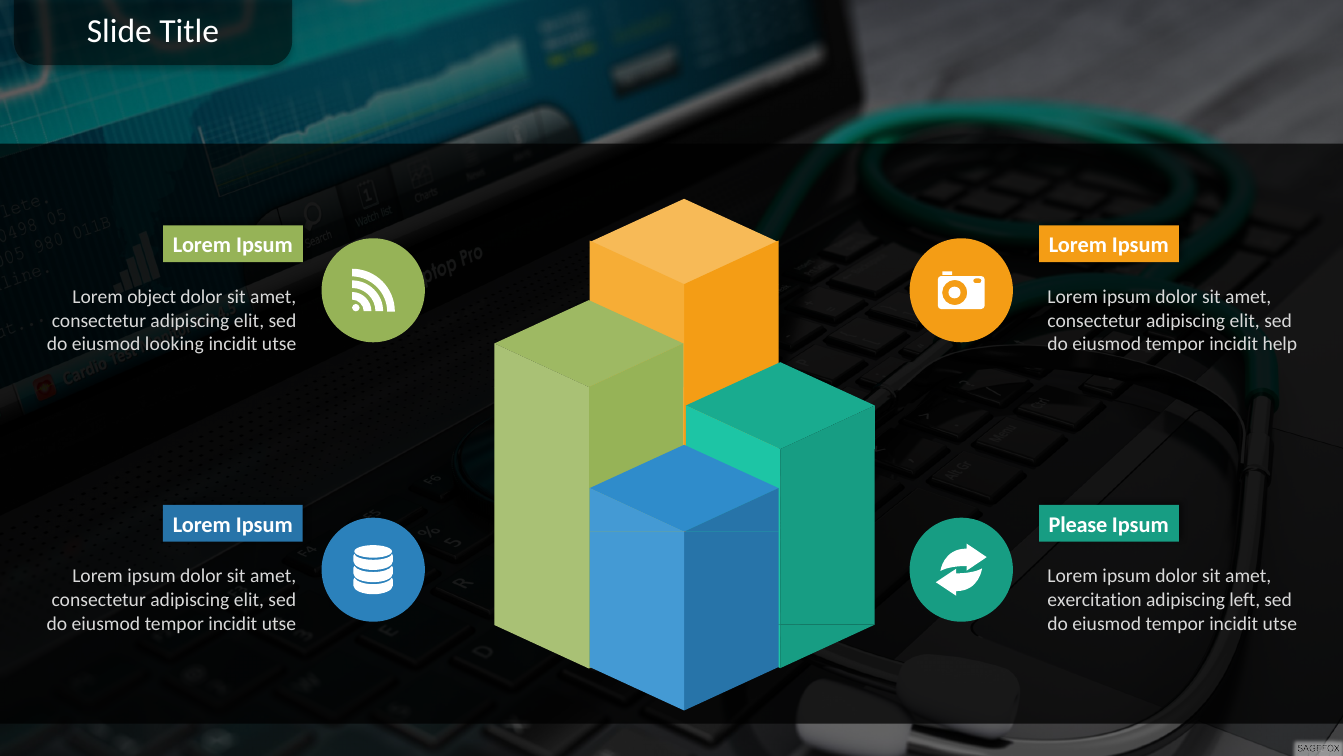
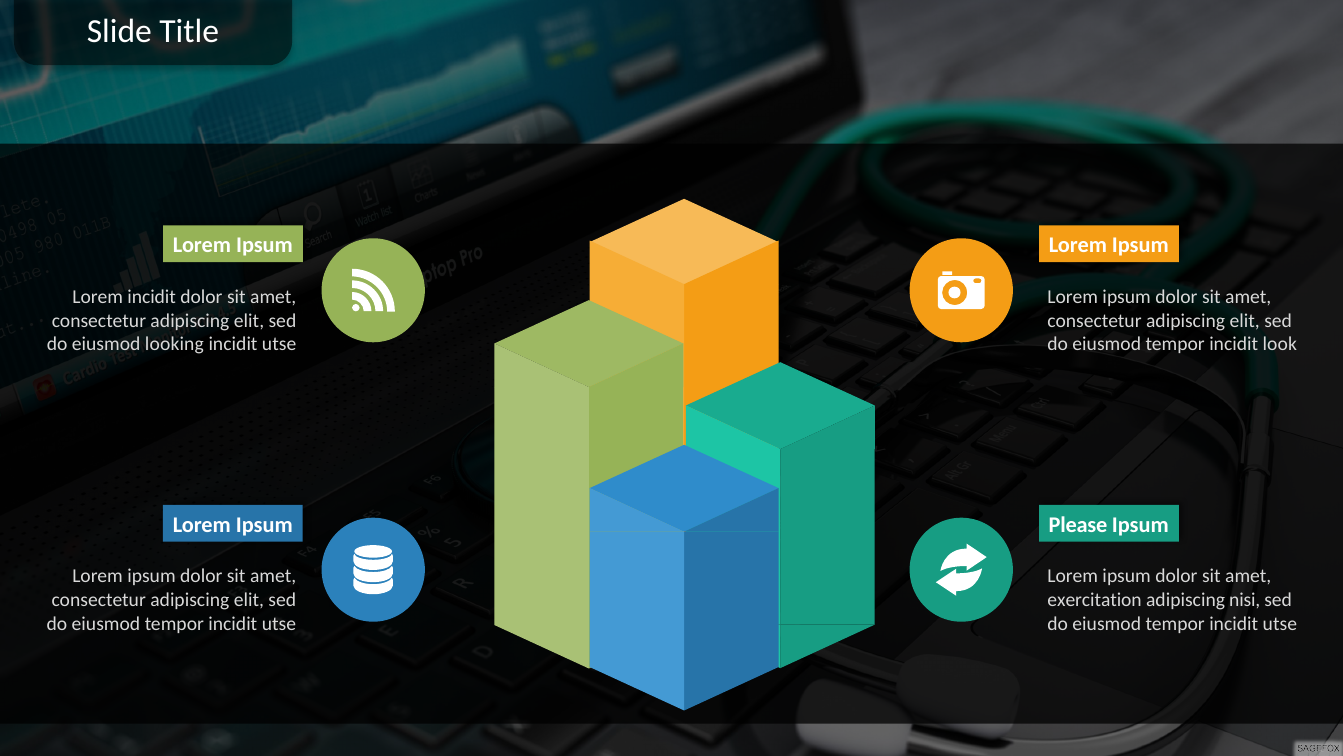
Lorem object: object -> incidit
help: help -> look
left: left -> nisi
